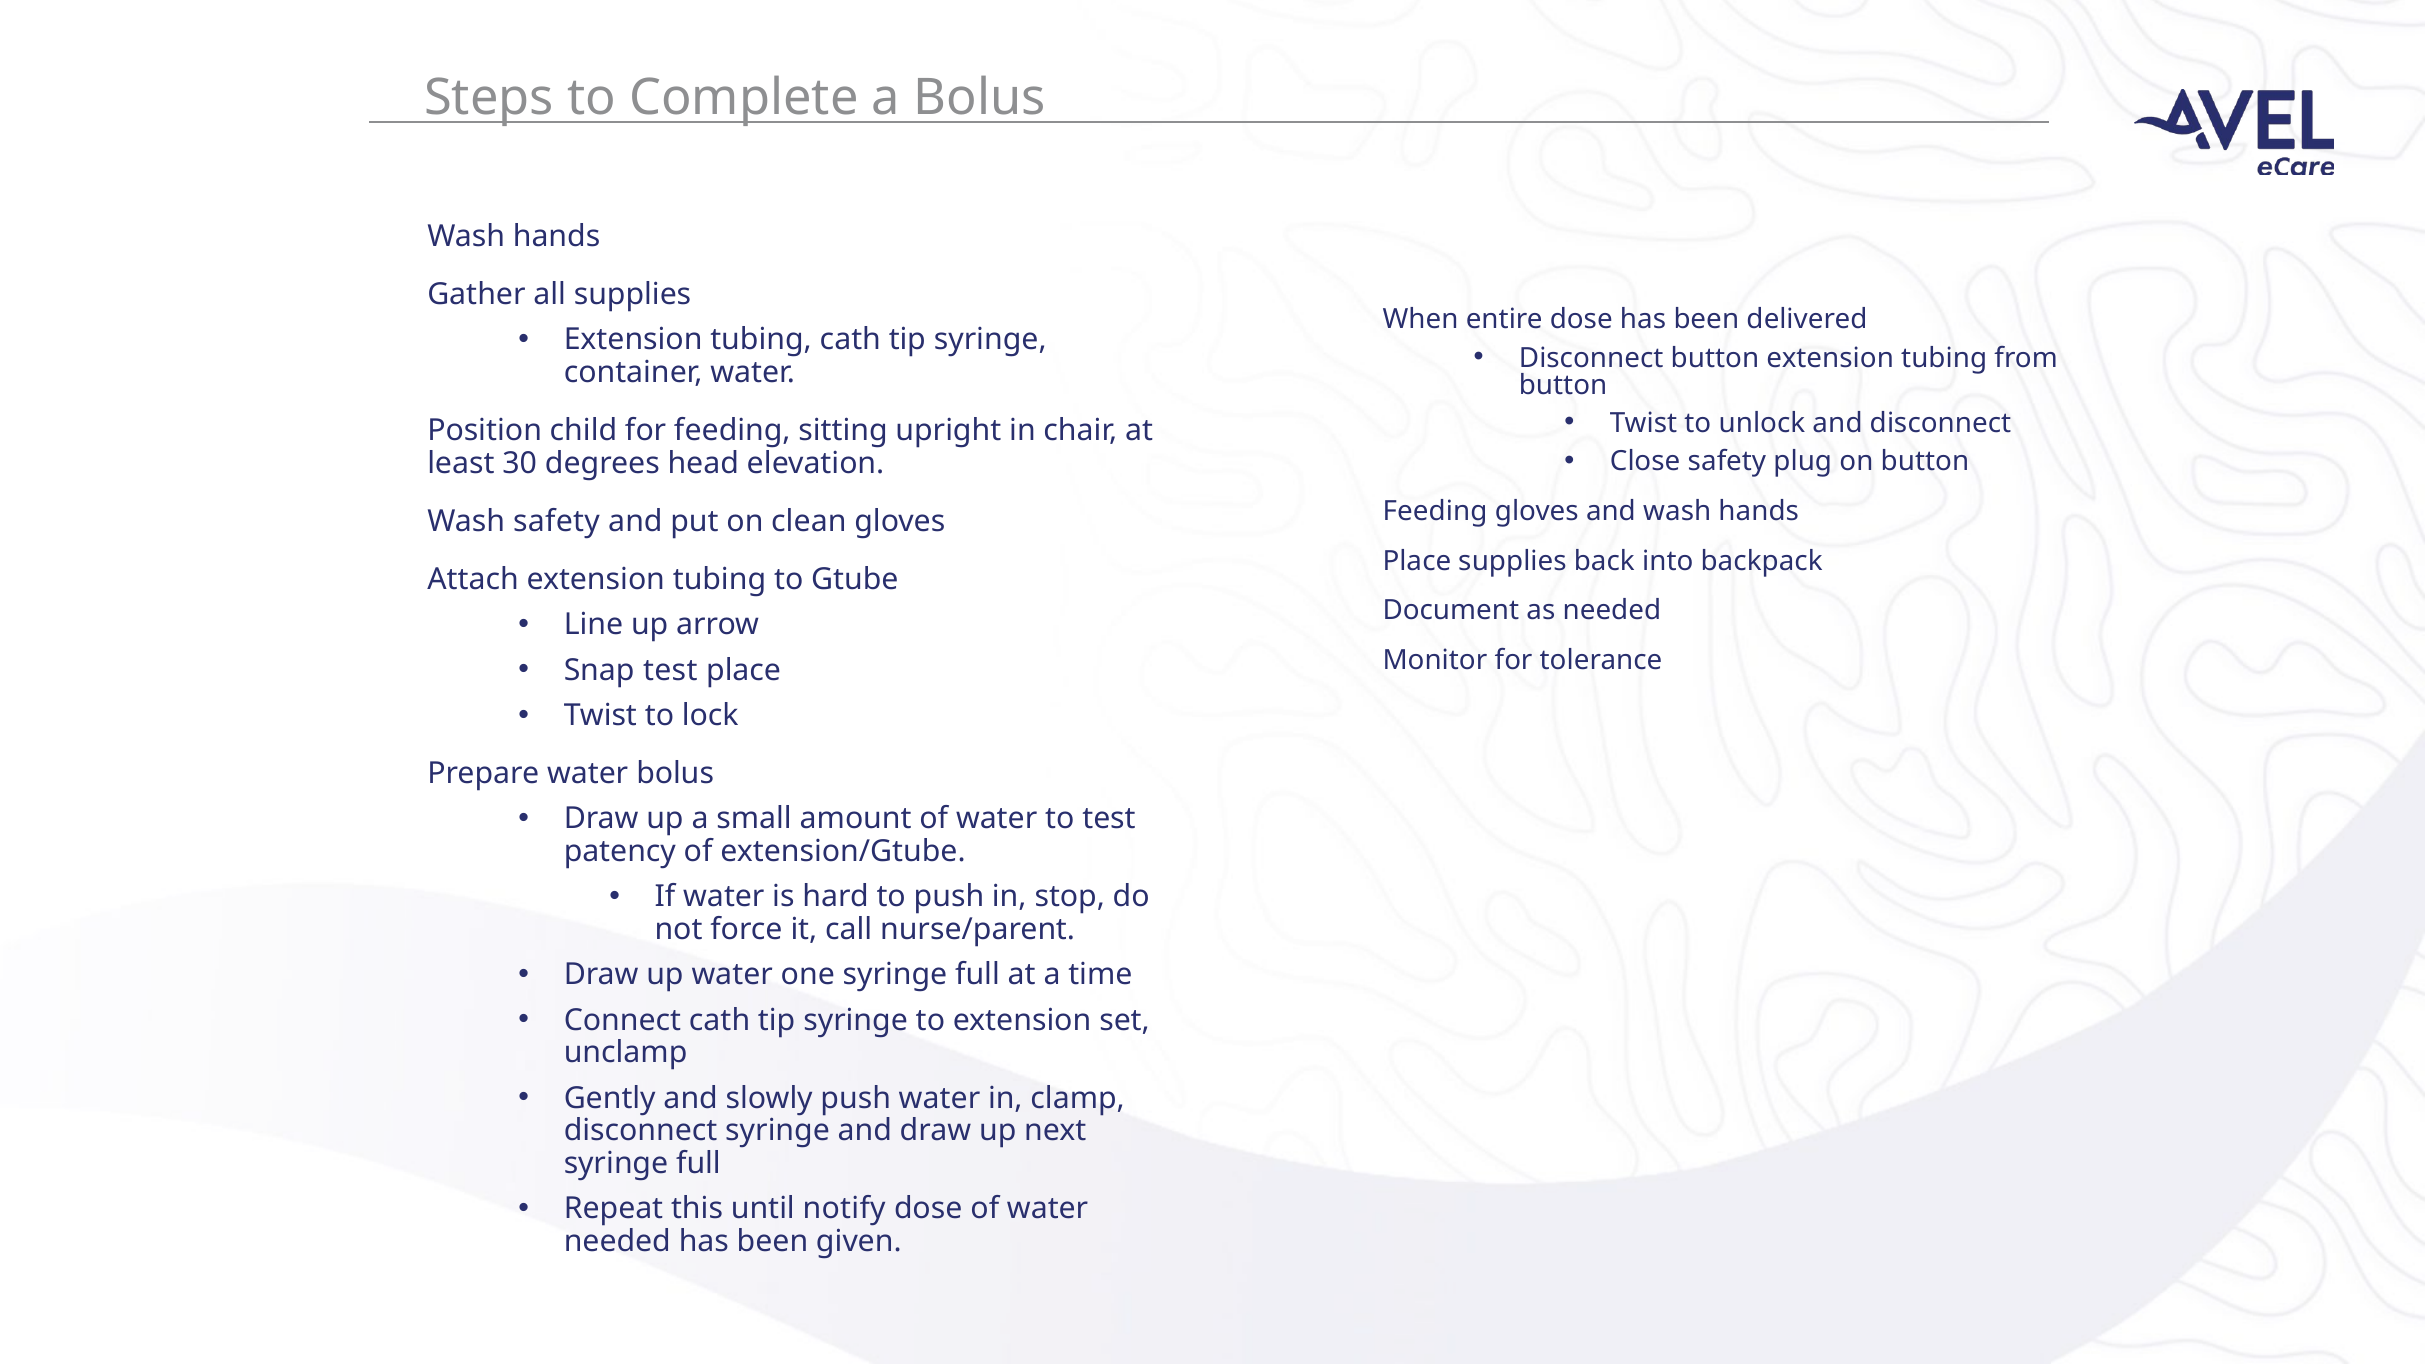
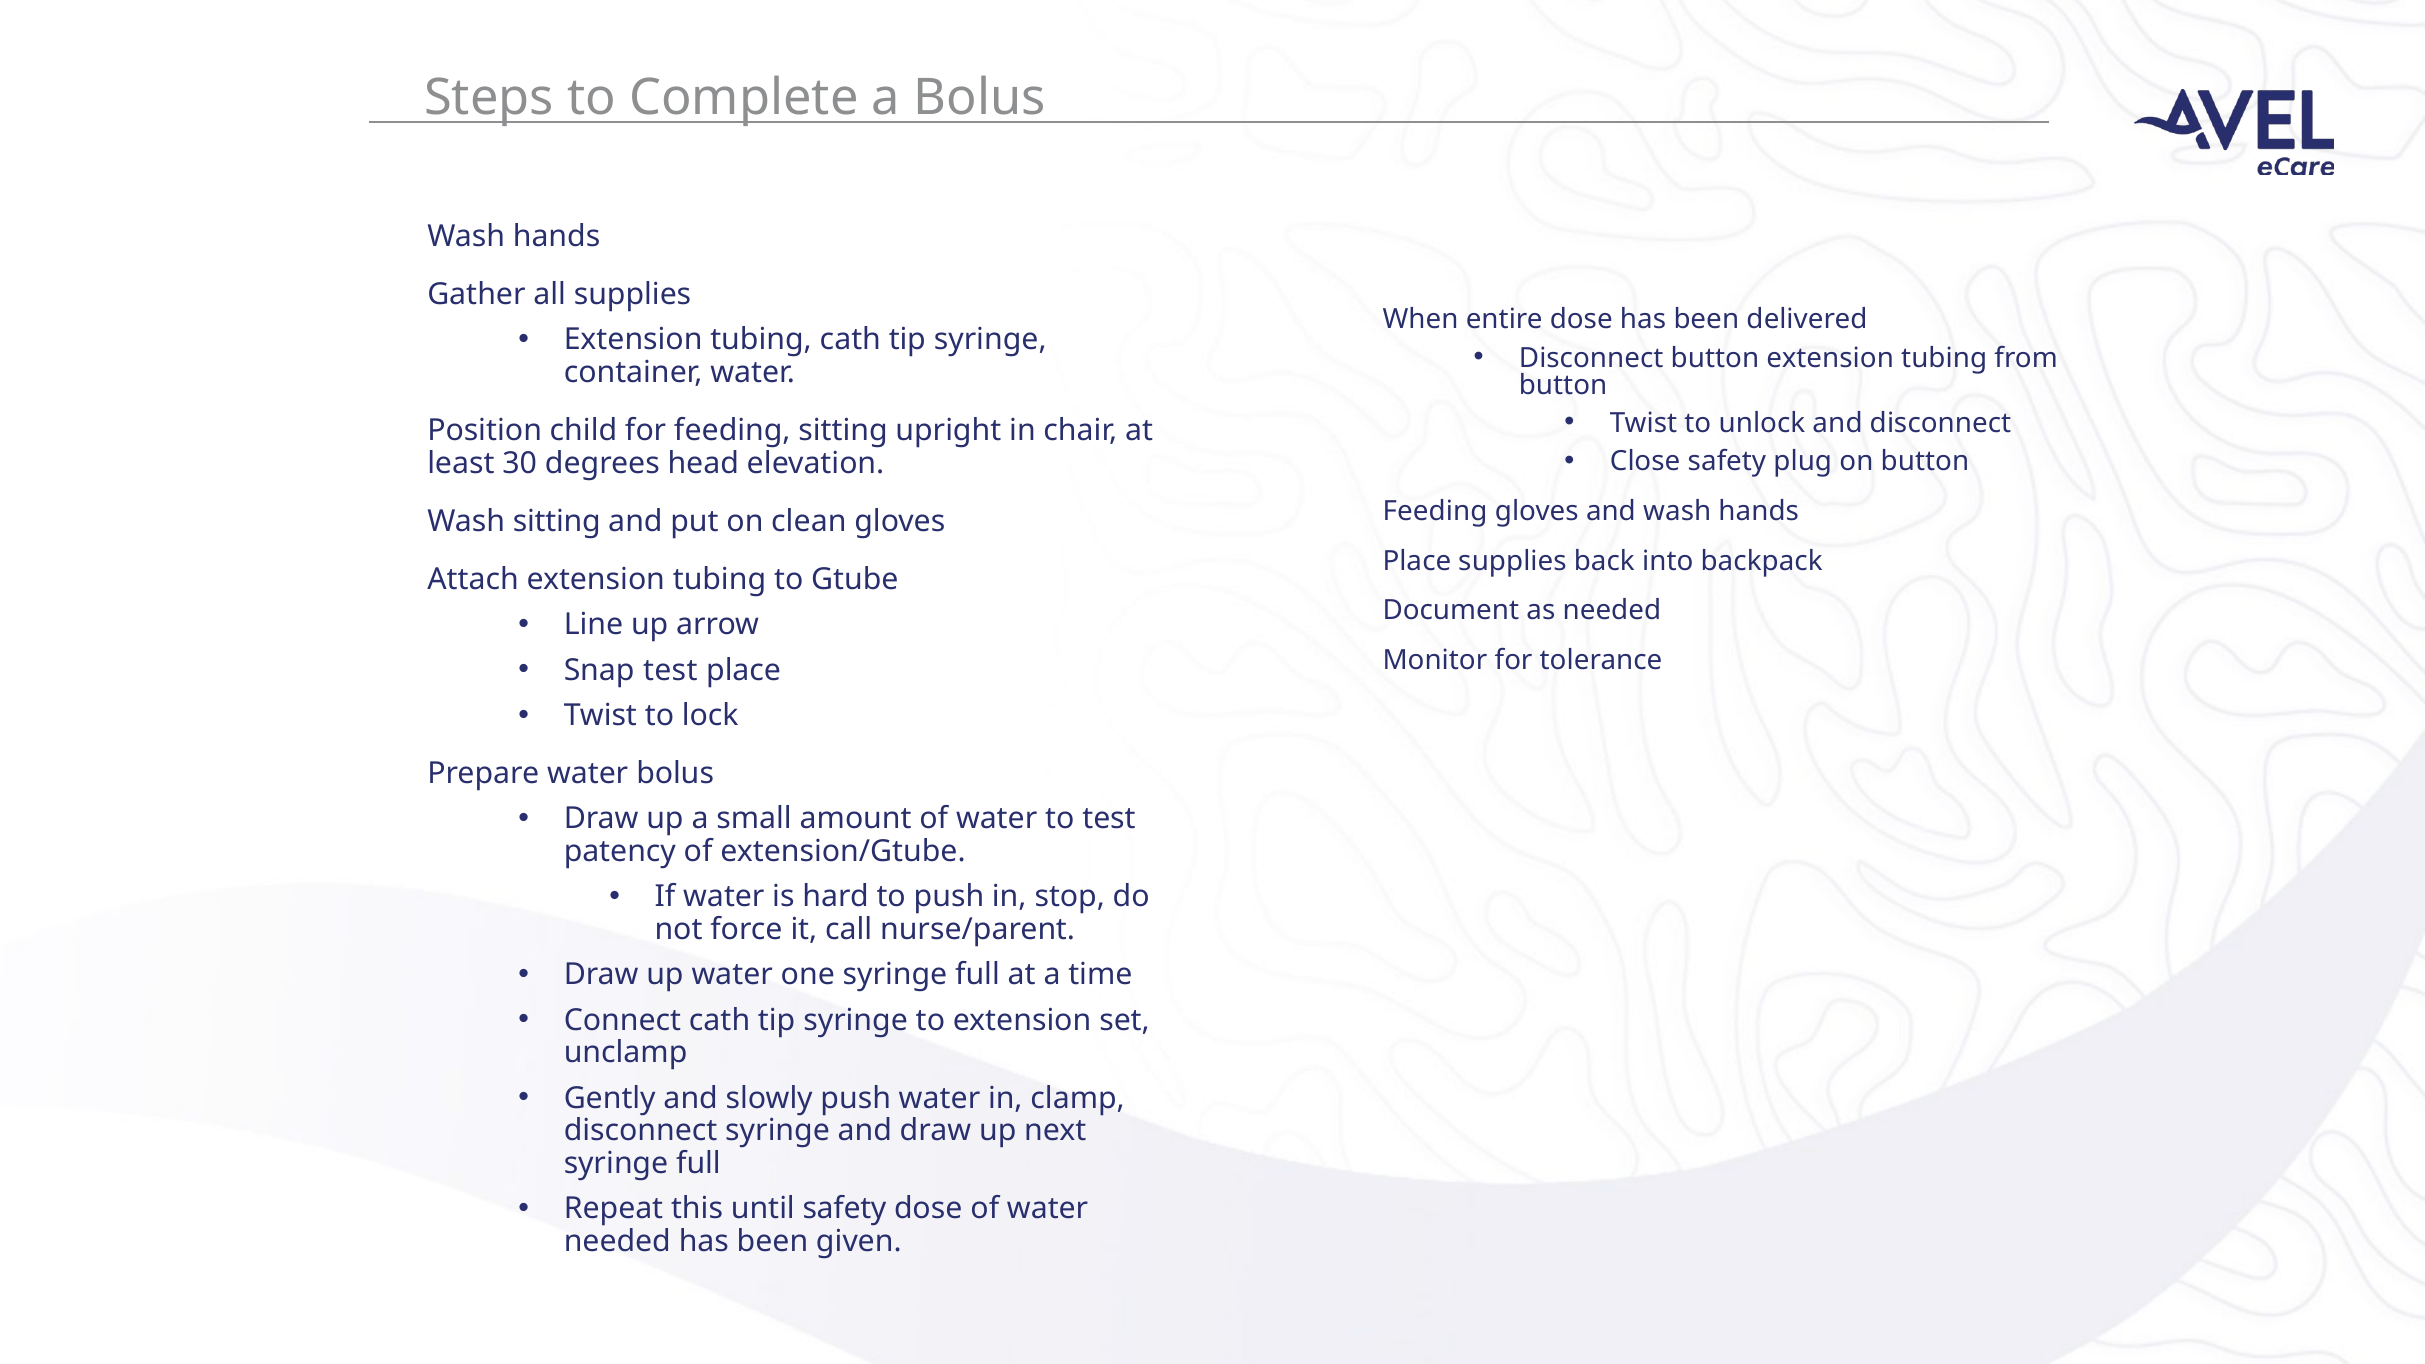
Wash safety: safety -> sitting
until notify: notify -> safety
